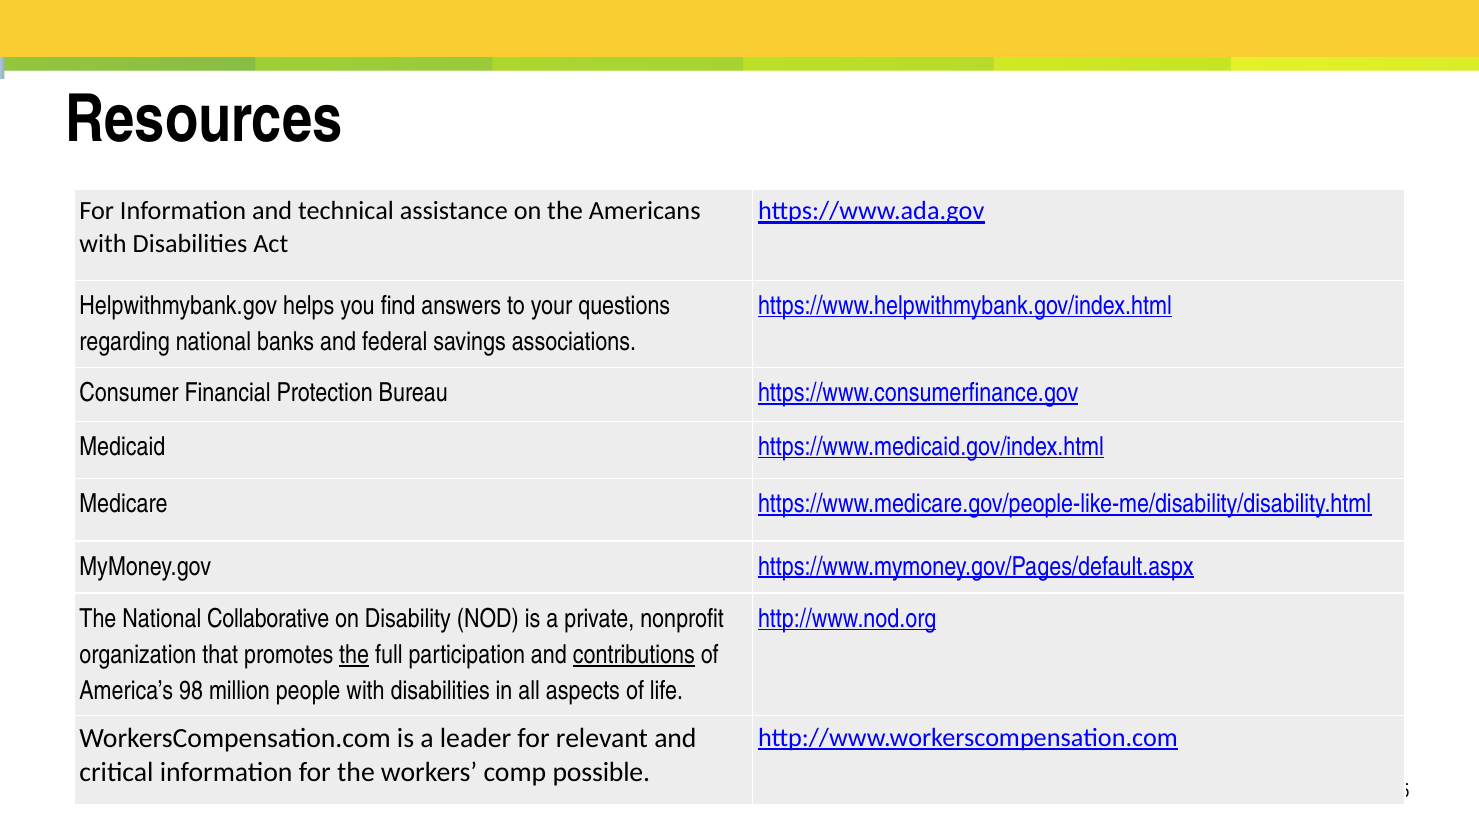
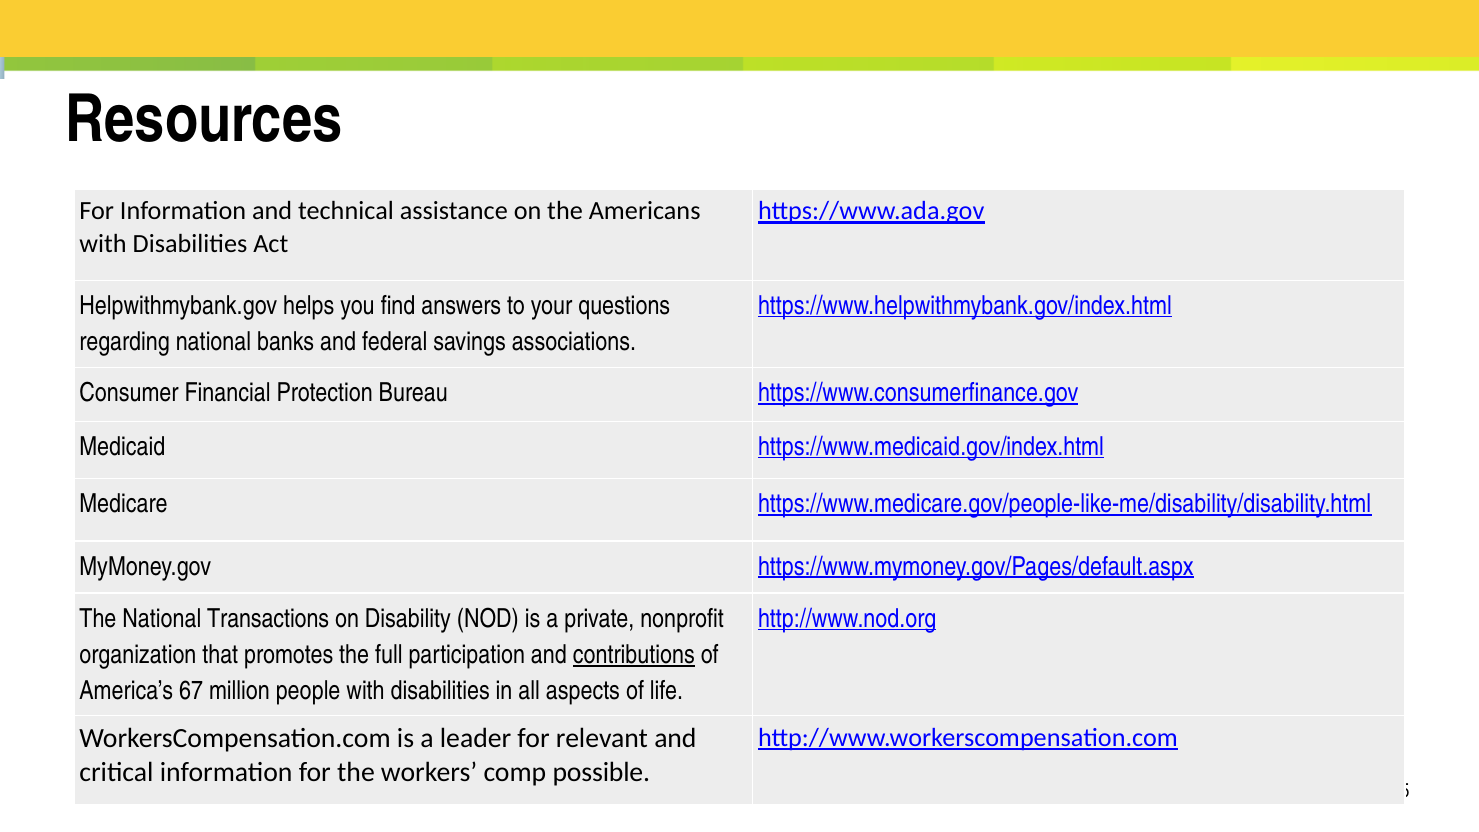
Collaborative: Collaborative -> Transactions
the at (354, 655) underline: present -> none
98: 98 -> 67
